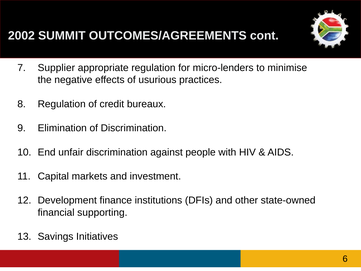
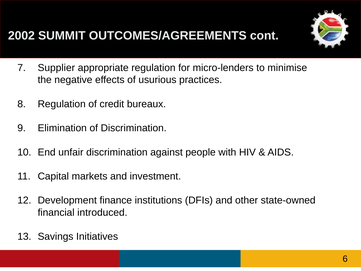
supporting: supporting -> introduced
